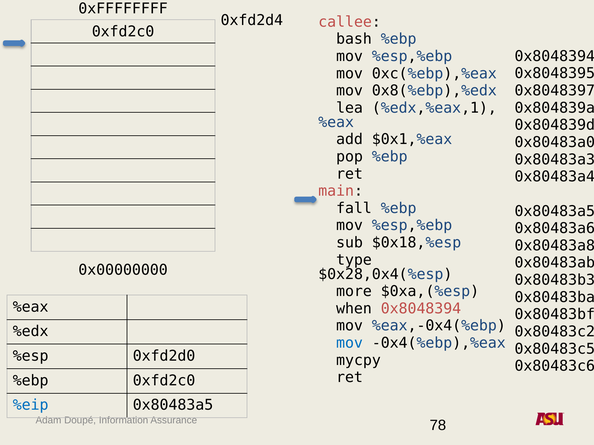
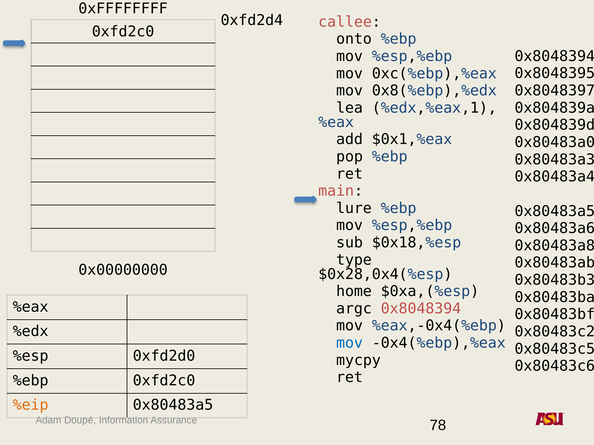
bash: bash -> onto
fall: fall -> lure
more: more -> home
when: when -> argc
%eip colour: blue -> orange
